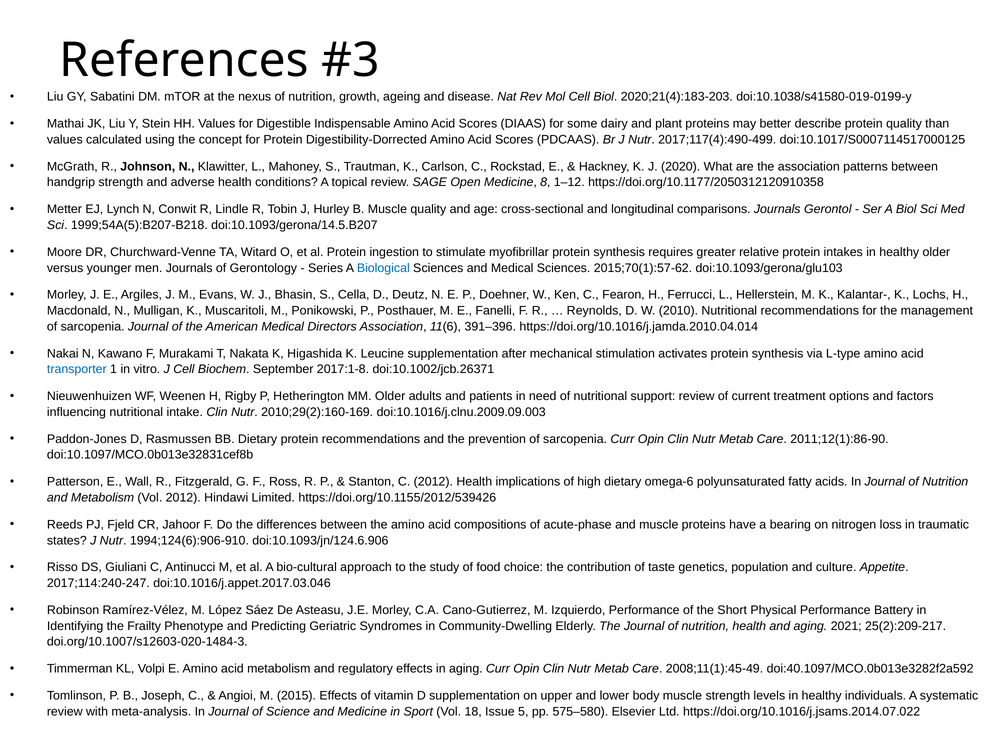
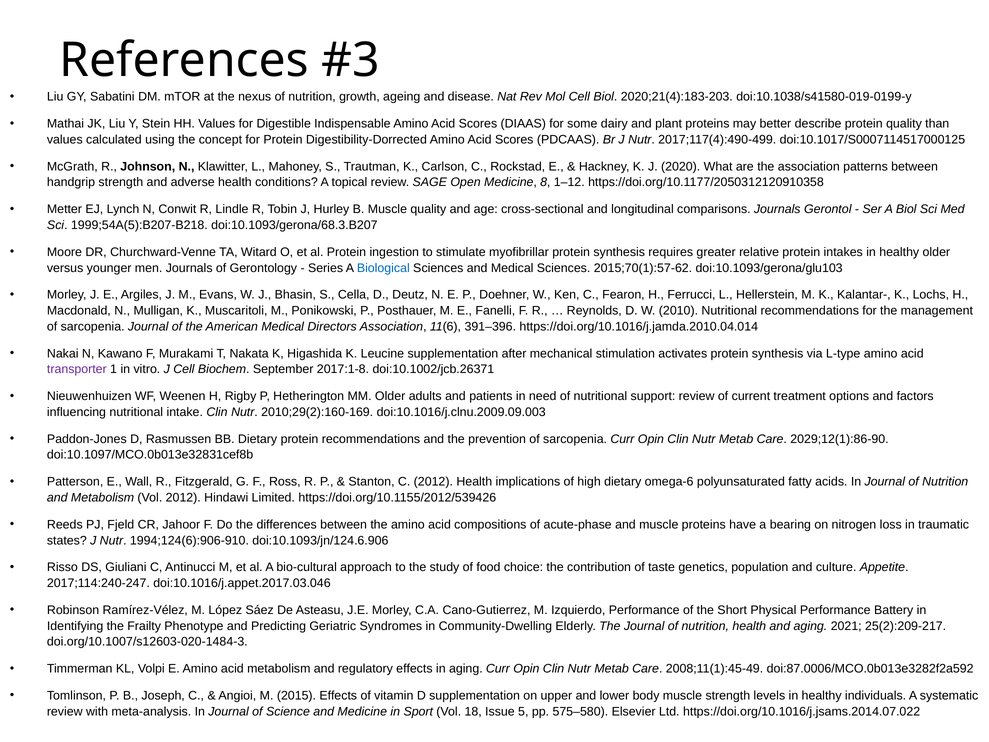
doi:10.1093/gerona/14.5.B207: doi:10.1093/gerona/14.5.B207 -> doi:10.1093/gerona/68.3.B207
transporter colour: blue -> purple
2011;12(1):86-90: 2011;12(1):86-90 -> 2029;12(1):86-90
doi:40.1097/MCO.0b013e3282f2a592: doi:40.1097/MCO.0b013e3282f2a592 -> doi:87.0006/MCO.0b013e3282f2a592
